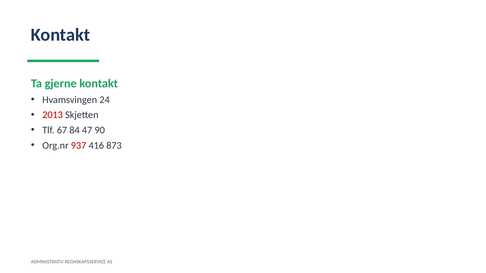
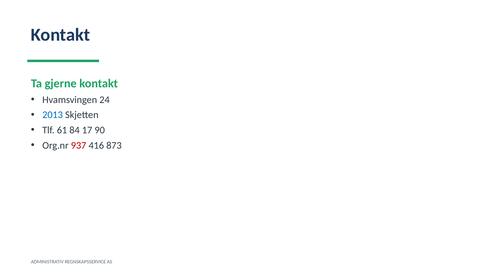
2013 colour: red -> blue
67: 67 -> 61
47: 47 -> 17
